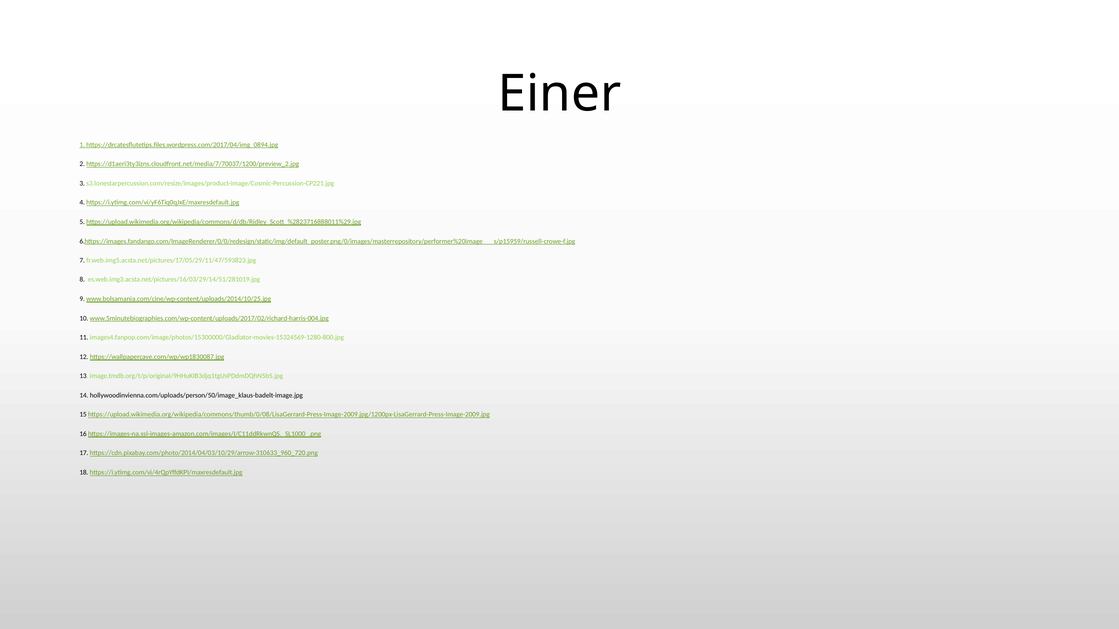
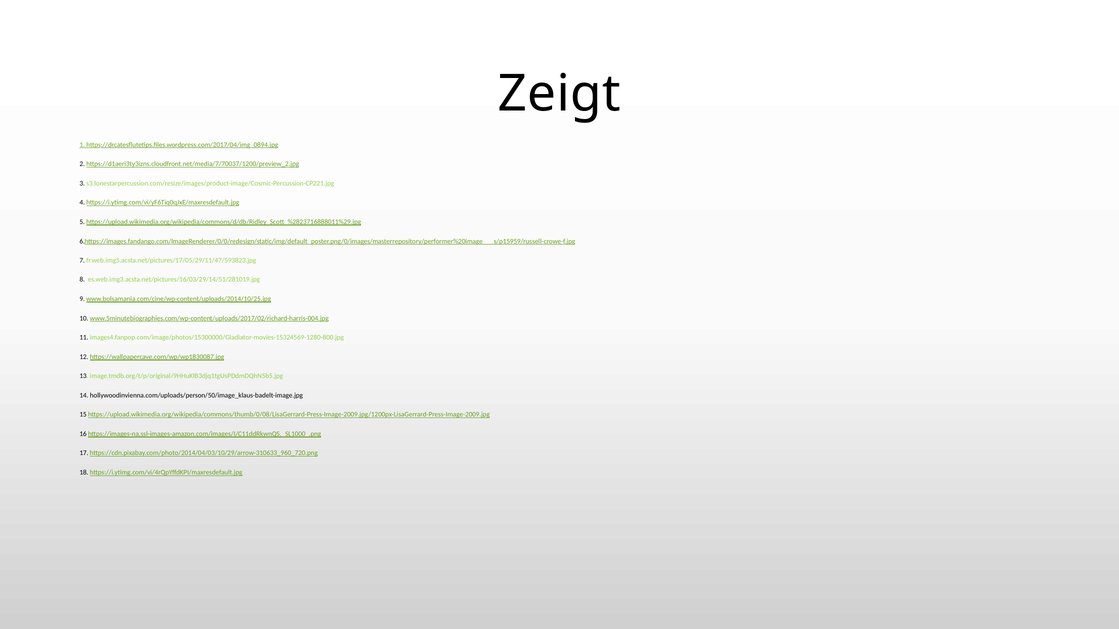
Einer: Einer -> Zeigt
